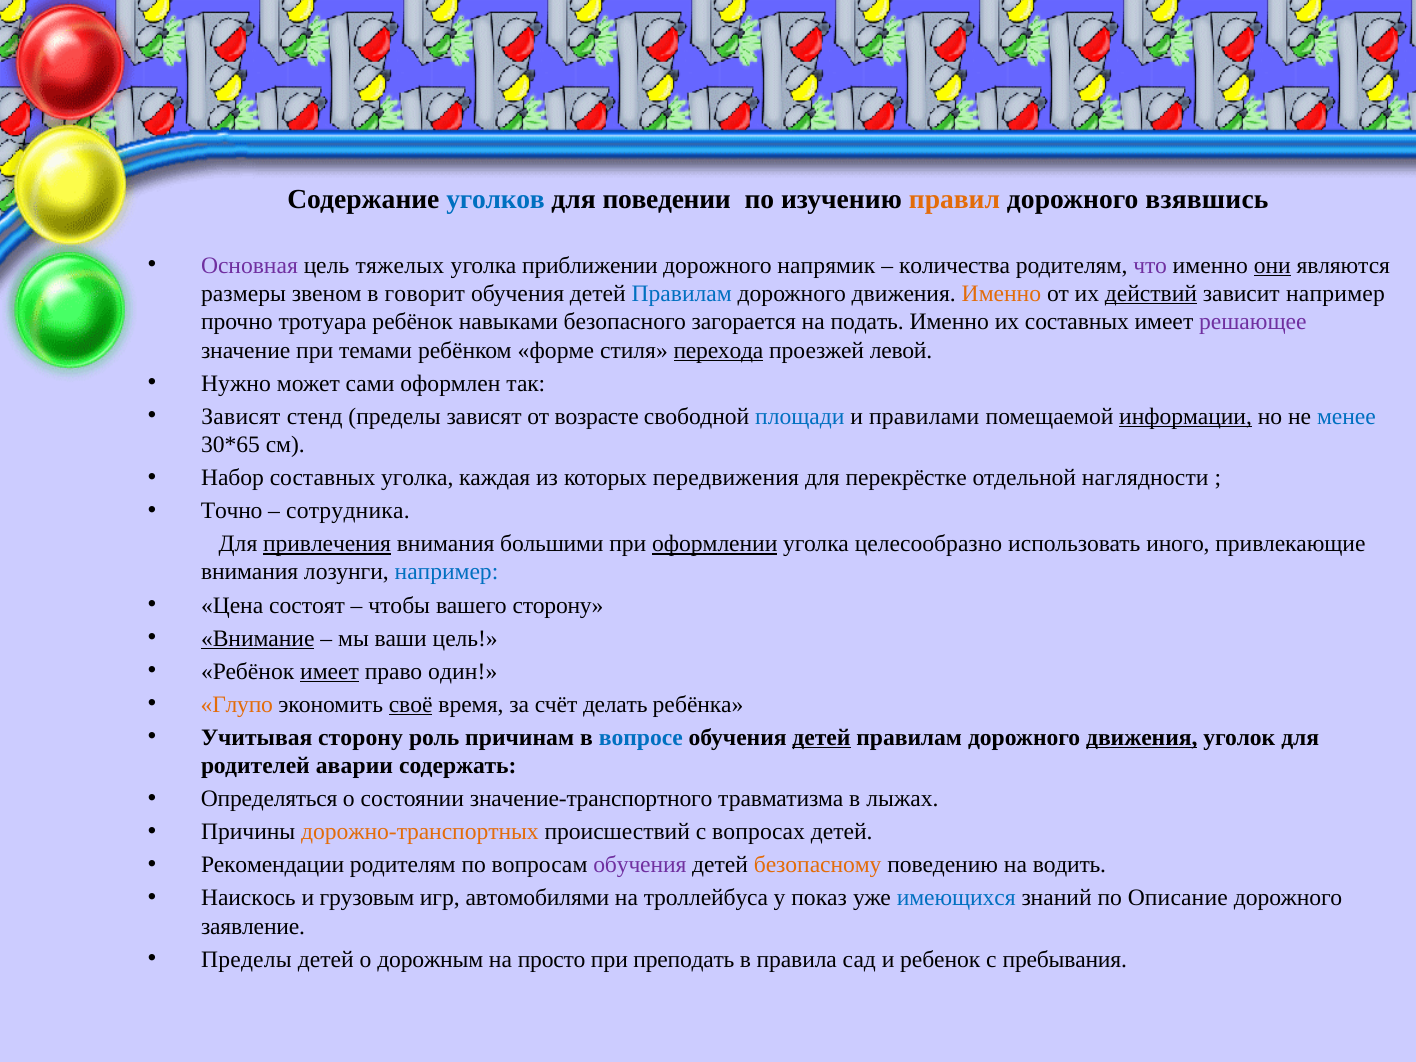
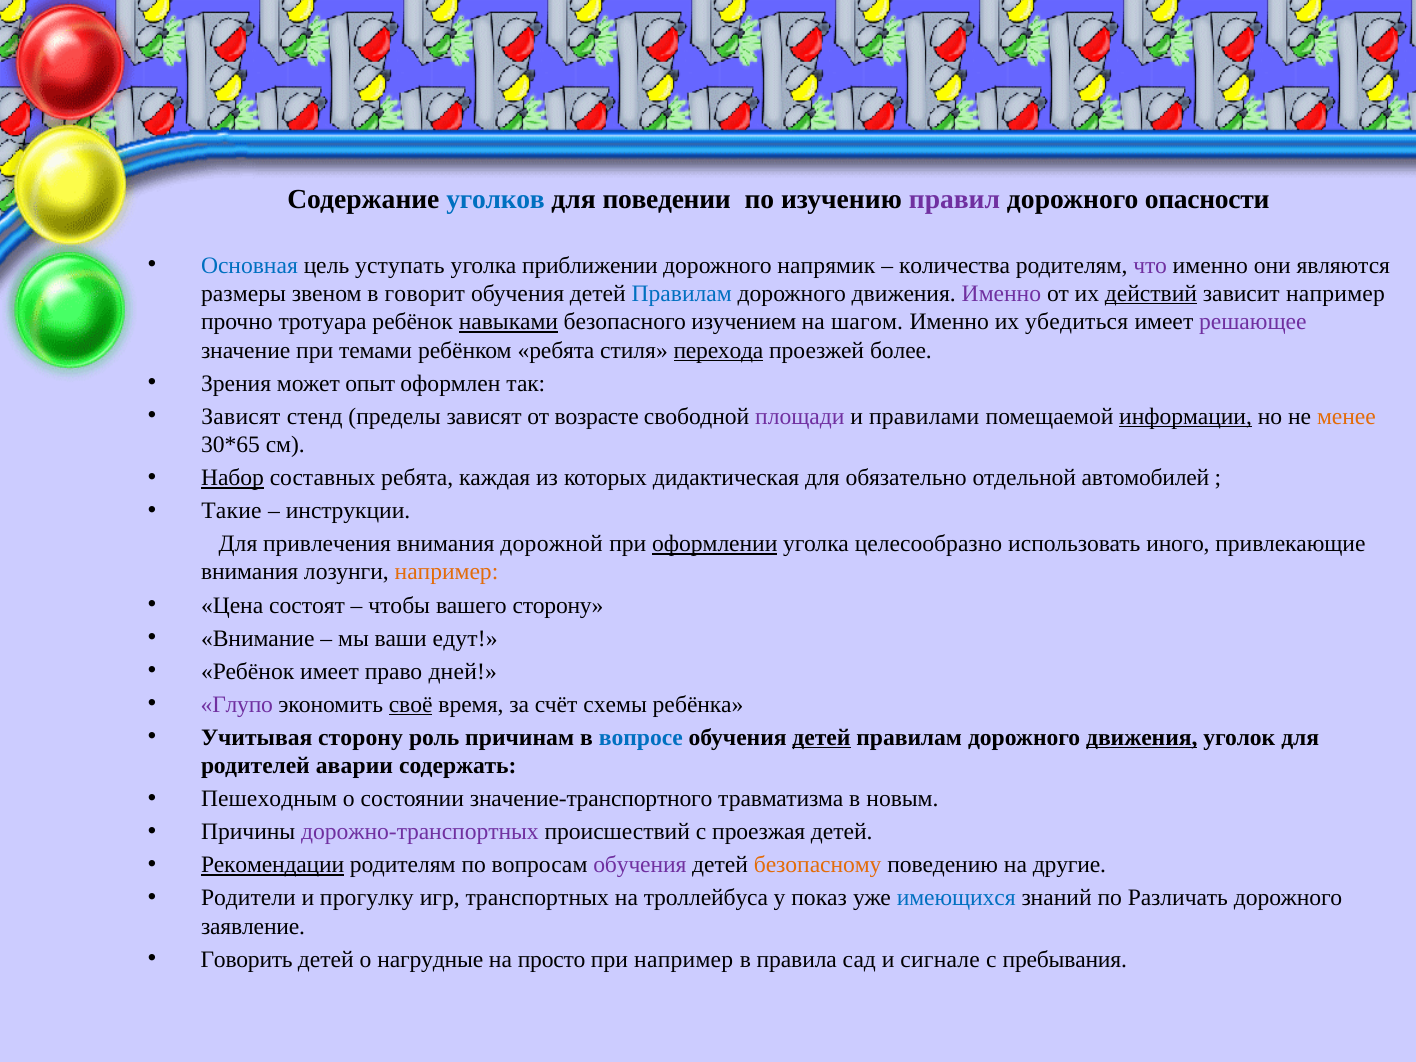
правил colour: orange -> purple
взявшись: взявшись -> опасности
Основная colour: purple -> blue
тяжелых: тяжелых -> уступать
они underline: present -> none
Именно at (1001, 294) colour: orange -> purple
навыками underline: none -> present
загорается: загорается -> изучением
подать: подать -> шагом
их составных: составных -> убедиться
ребёнком форме: форме -> ребята
левой: левой -> более
Нужно: Нужно -> Зрения
сами: сами -> опыт
площади colour: blue -> purple
менее colour: blue -> orange
Набор underline: none -> present
составных уголка: уголка -> ребята
передвижения: передвижения -> дидактическая
перекрёстке: перекрёстке -> обязательно
наглядности: наглядности -> автомобилей
Точно: Точно -> Такие
сотрудника: сотрудника -> инструкции
привлечения underline: present -> none
большими: большими -> дорожной
например at (446, 572) colour: blue -> orange
Внимание underline: present -> none
ваши цель: цель -> едут
имеет at (330, 671) underline: present -> none
один: один -> дней
Глупо colour: orange -> purple
делать: делать -> схемы
Определяться: Определяться -> Пешеходным
лыжах: лыжах -> новым
дорожно-транспортных colour: orange -> purple
вопросах: вопросах -> проезжая
Рекомендации underline: none -> present
водить: водить -> другие
Наискось: Наискось -> Родители
грузовым: грузовым -> прогулку
автомобилями: автомобилями -> транспортных
Описание: Описание -> Различать
Пределы at (246, 959): Пределы -> Говорить
дорожным: дорожным -> нагрудные
при преподать: преподать -> например
ребенок: ребенок -> сигнале
